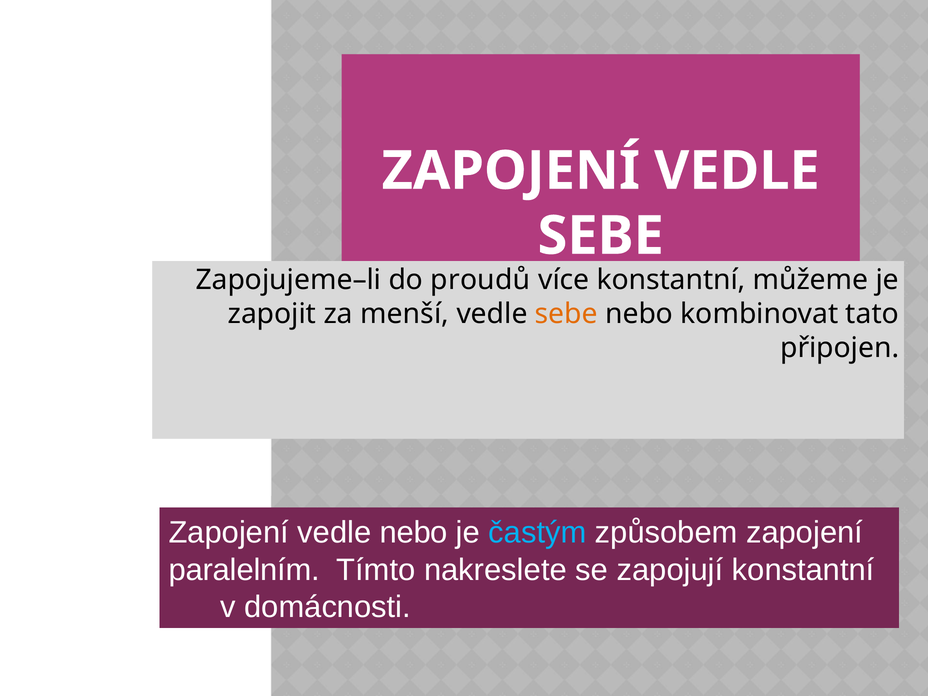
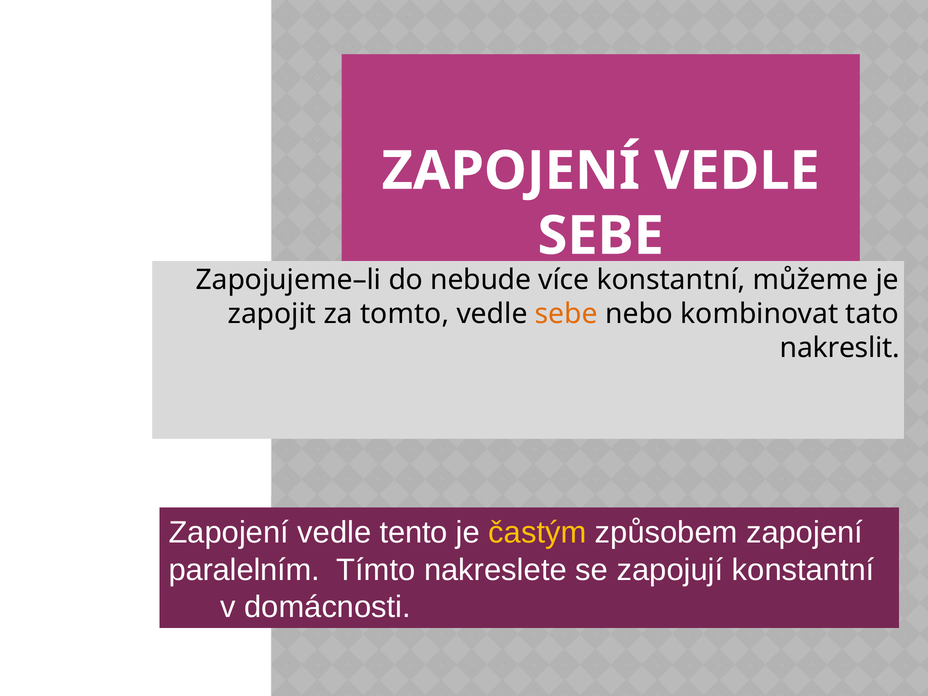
proudů: proudů -> nebude
menší: menší -> tomto
připojen: připojen -> nakreslit
vedle nebo: nebo -> tento
častým colour: light blue -> yellow
